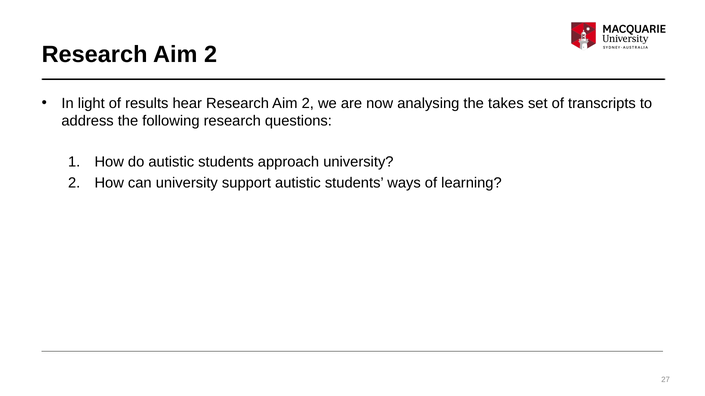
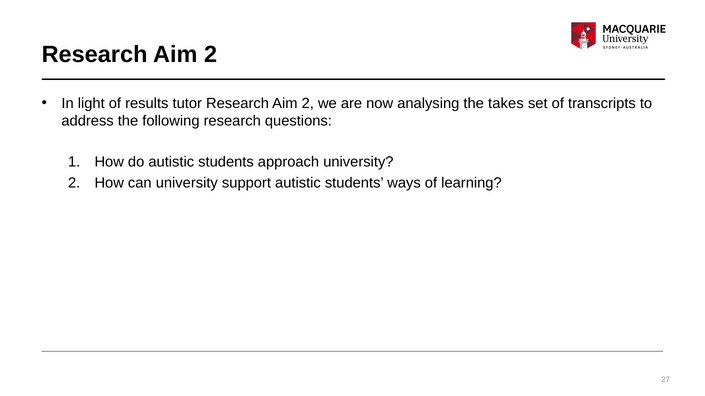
hear: hear -> tutor
